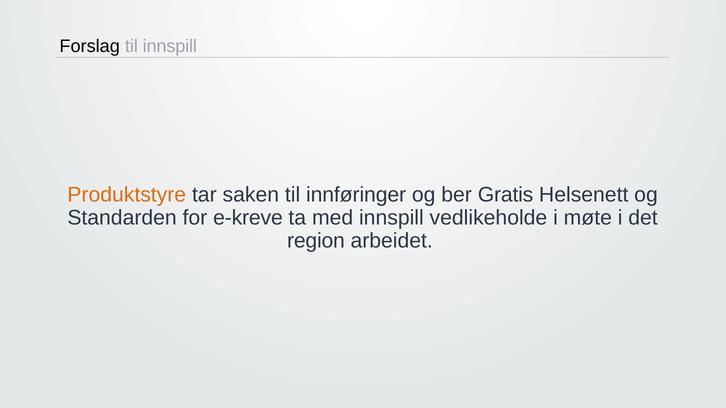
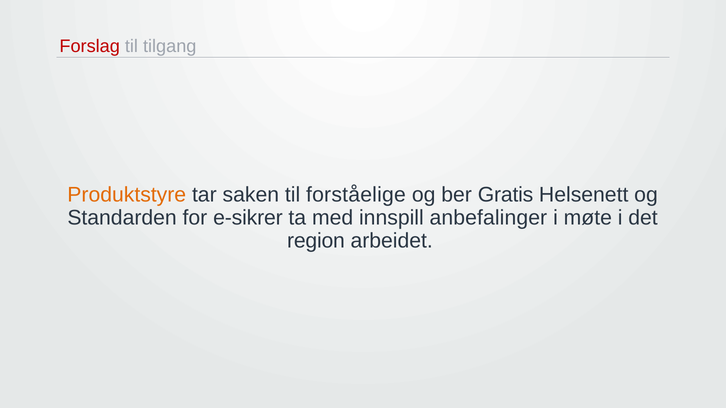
Forslag colour: black -> red
til innspill: innspill -> tilgang
innføringer: innføringer -> forståelige
e-kreve: e-kreve -> e-sikrer
vedlikeholde: vedlikeholde -> anbefalinger
